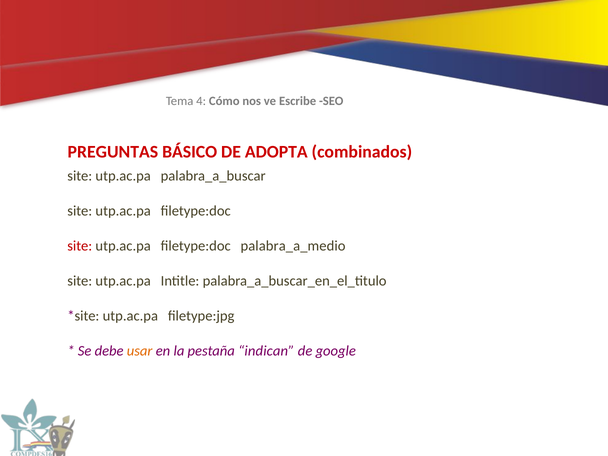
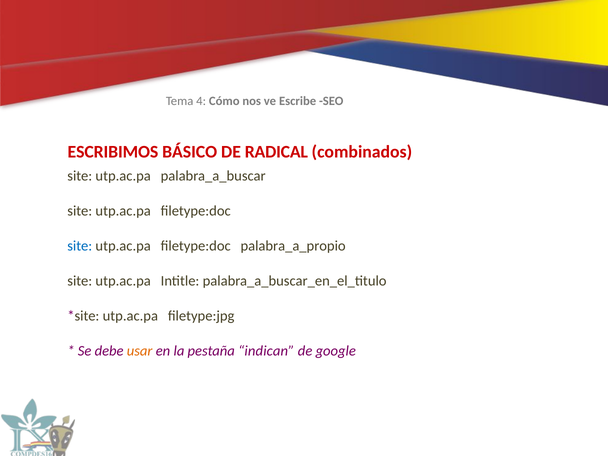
PREGUNTAS: PREGUNTAS -> ESCRIBIMOS
ADOPTA: ADOPTA -> RADICAL
site at (80, 246) colour: red -> blue
palabra_a_medio: palabra_a_medio -> palabra_a_propio
